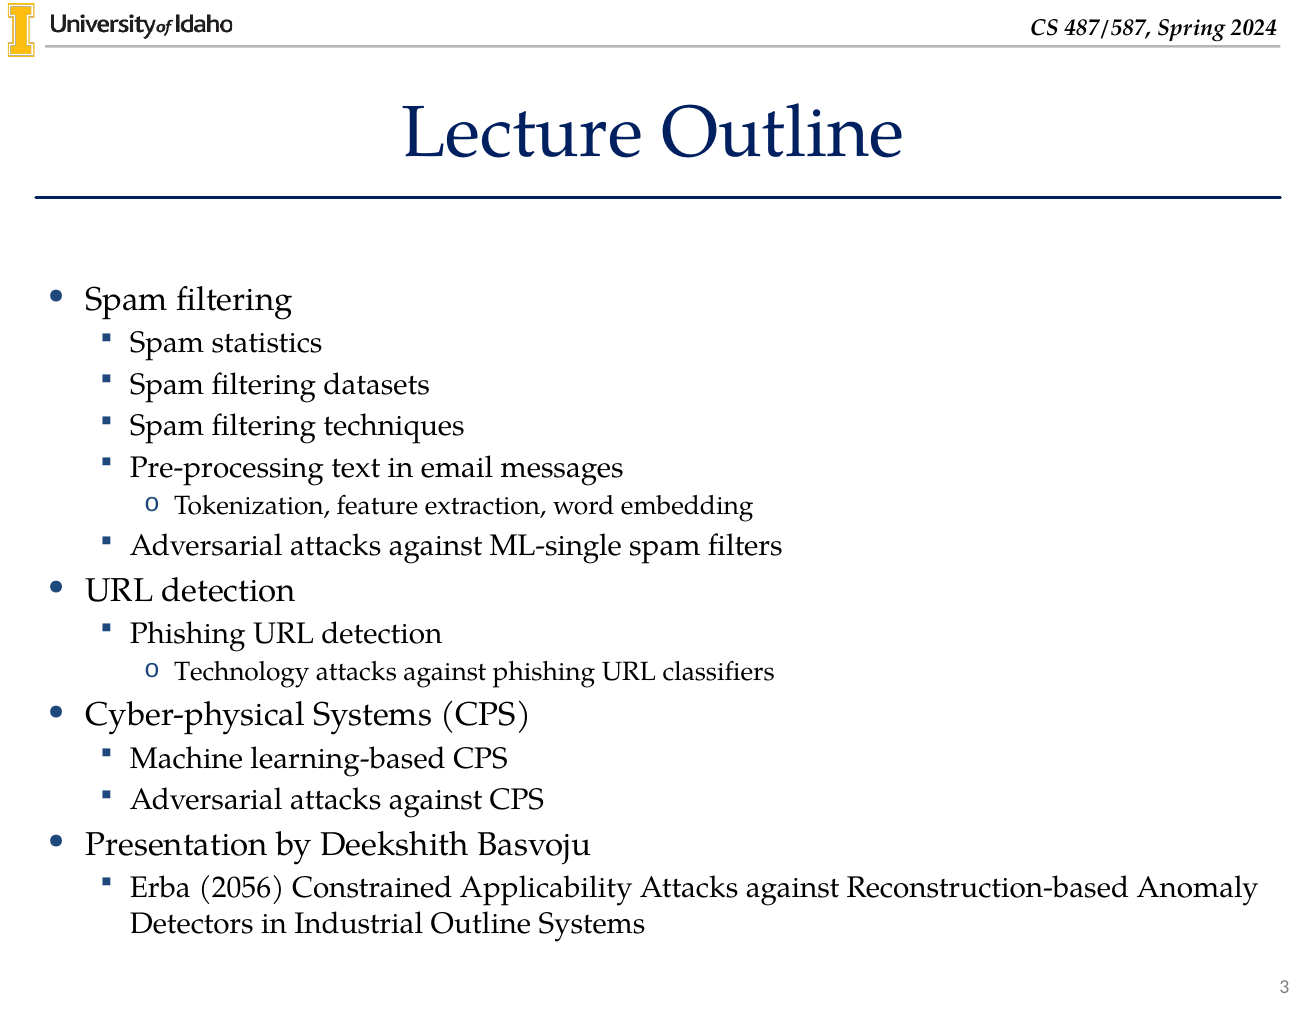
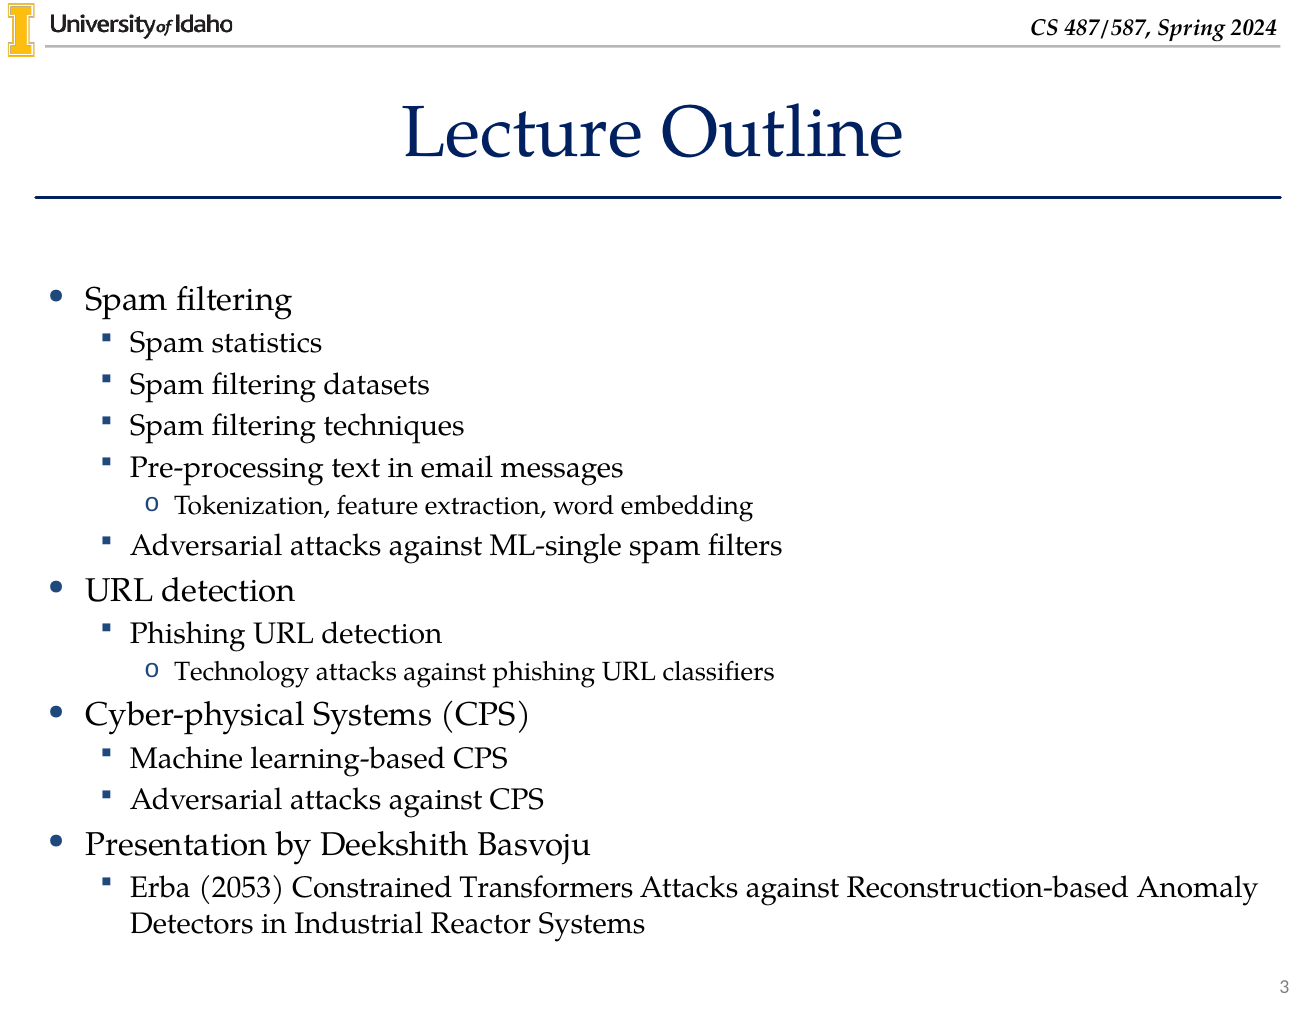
2056: 2056 -> 2053
Applicability: Applicability -> Transformers
Industrial Outline: Outline -> Reactor
